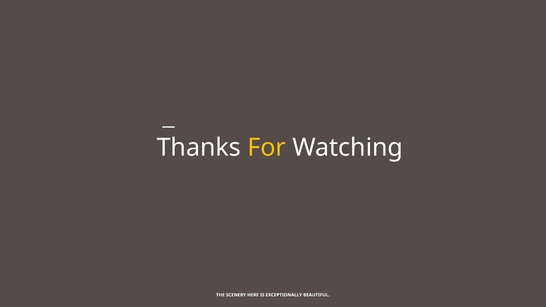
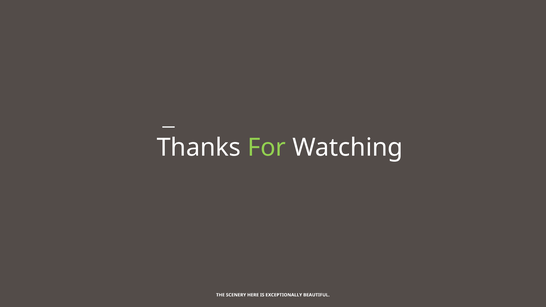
For colour: yellow -> light green
